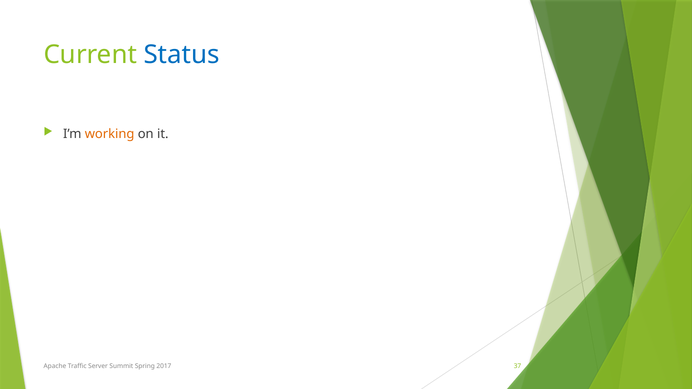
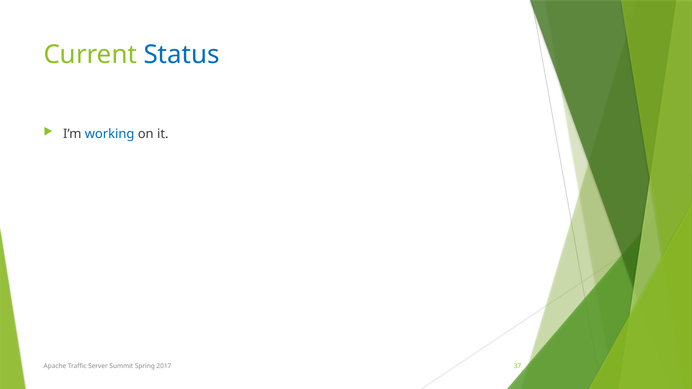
working colour: orange -> blue
